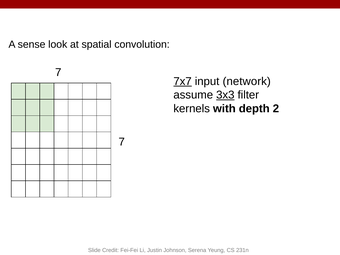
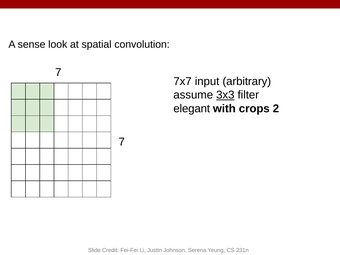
7x7 underline: present -> none
network: network -> arbitrary
kernels: kernels -> elegant
depth: depth -> crops
